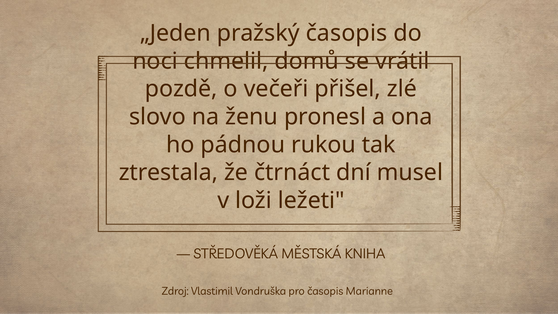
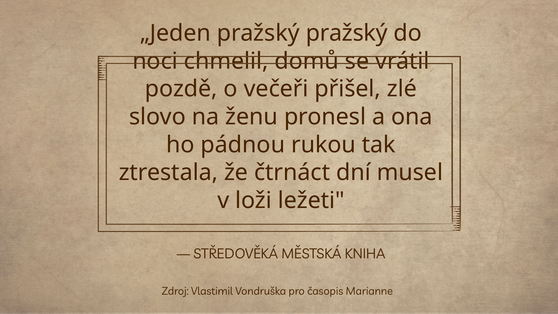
pražský časopis: časopis -> pražský
